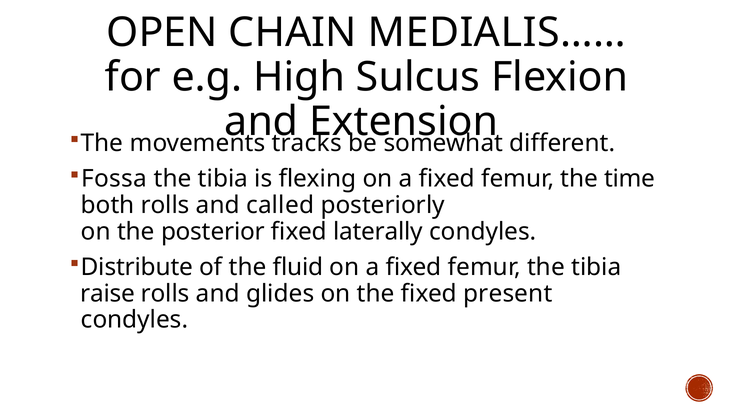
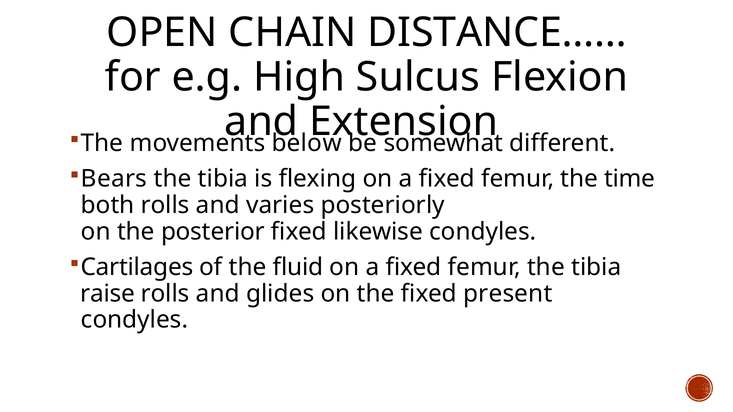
MEDIALIS……: MEDIALIS…… -> DISTANCE……
tracks: tracks -> below
Fossa: Fossa -> Bears
called: called -> varies
laterally: laterally -> likewise
Distribute: Distribute -> Cartilages
